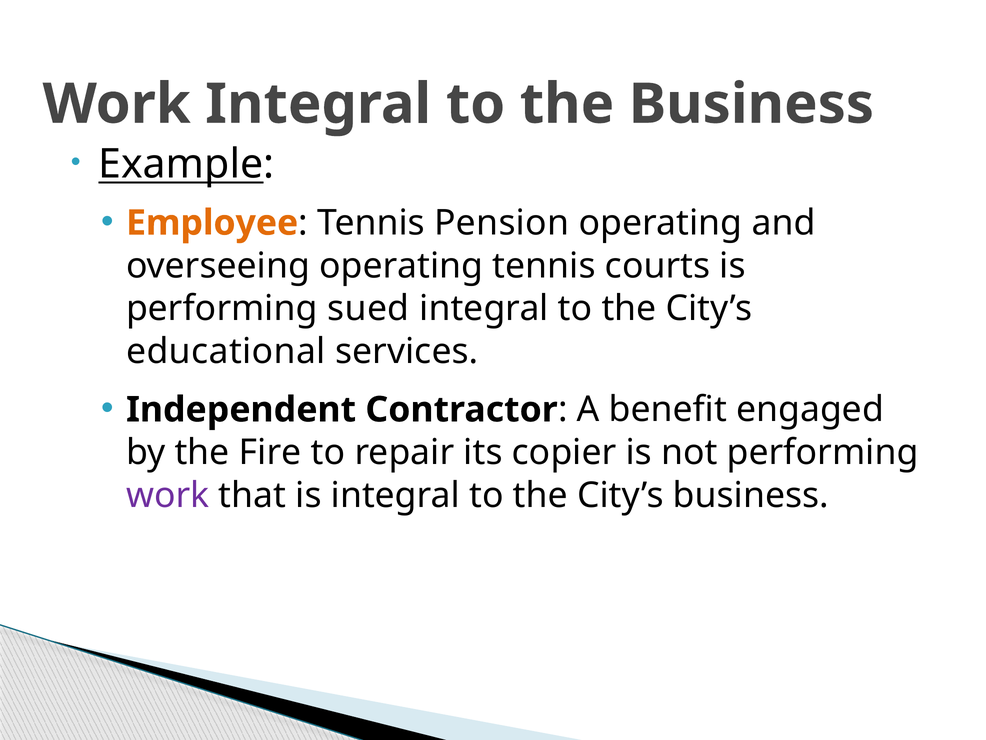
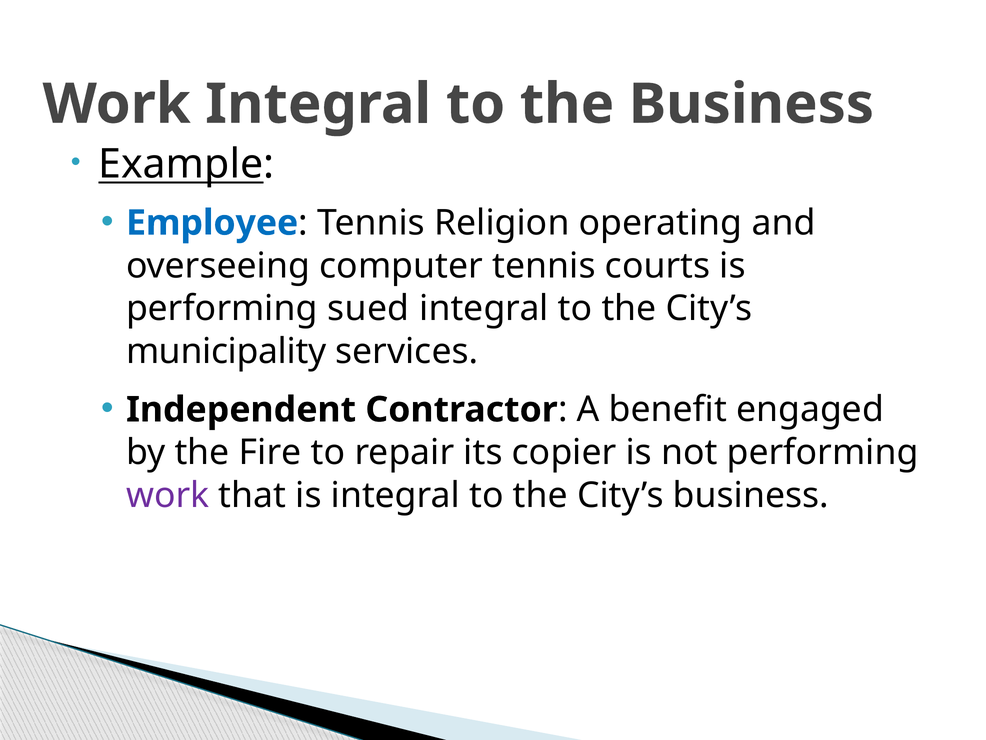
Employee colour: orange -> blue
Pension: Pension -> Religion
overseeing operating: operating -> computer
educational: educational -> municipality
